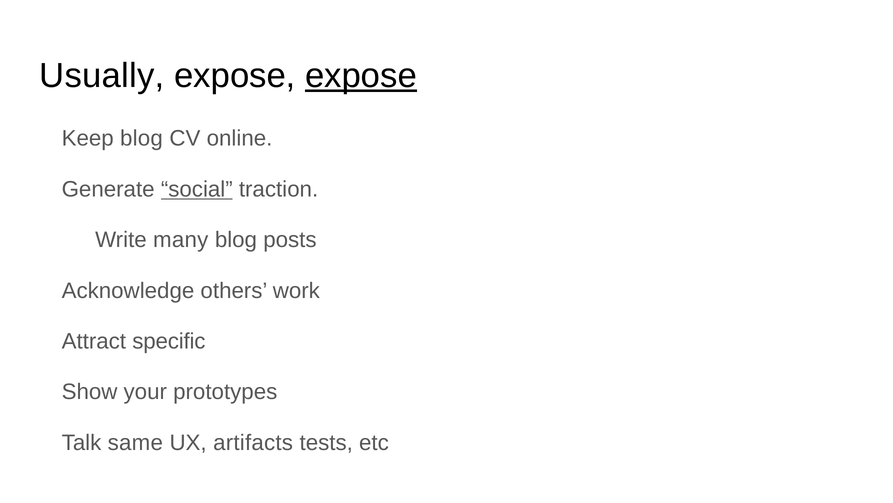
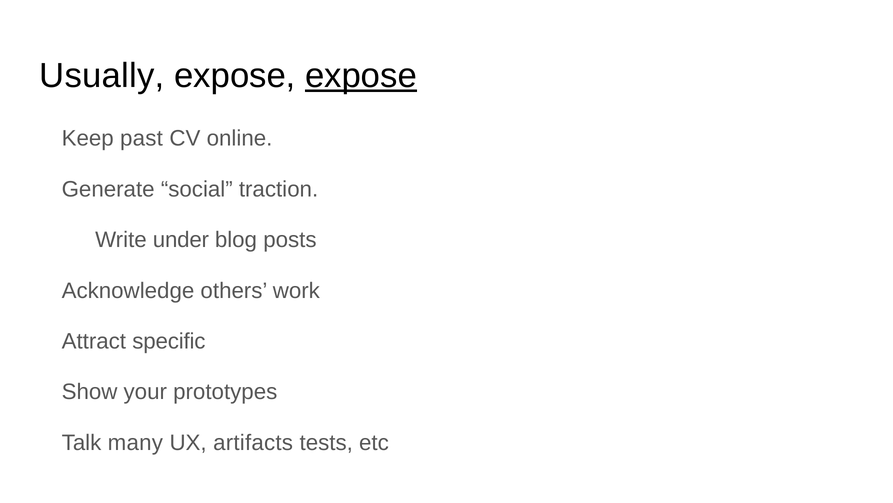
Keep blog: blog -> past
social underline: present -> none
many: many -> under
same: same -> many
